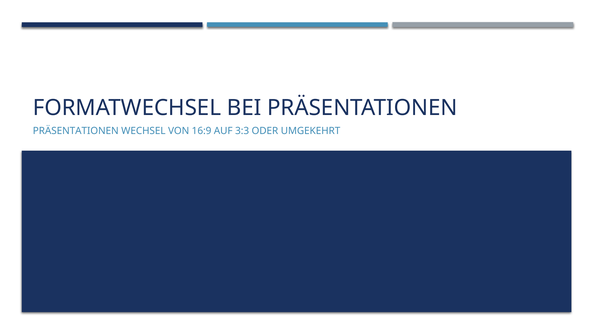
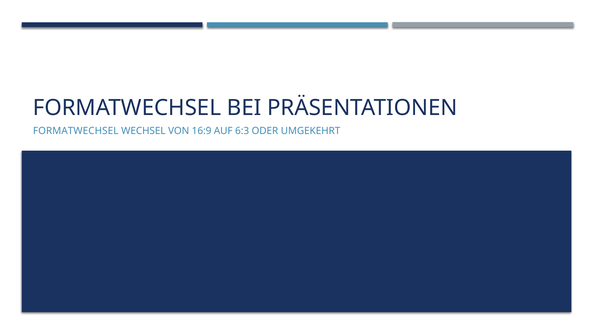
PRÄSENTATIONEN at (76, 131): PRÄSENTATIONEN -> FORMATWECHSEL
3:3: 3:3 -> 6:3
